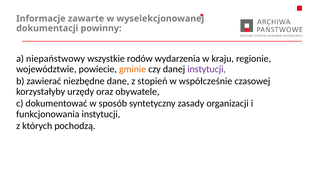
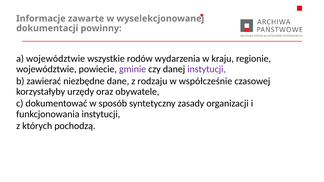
a niepaństwowy: niepaństwowy -> województwie
gminie colour: orange -> purple
stopień: stopień -> rodzaju
